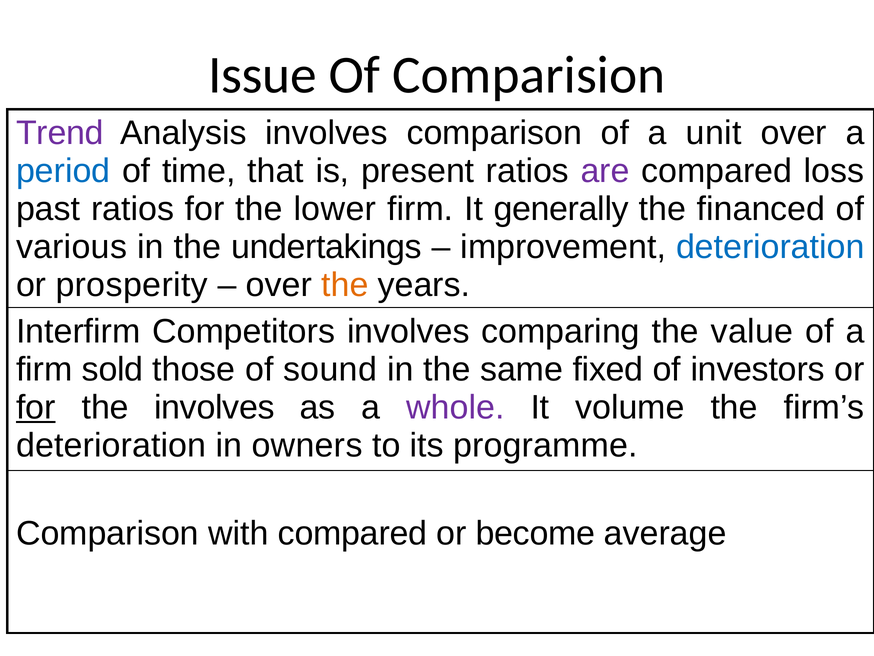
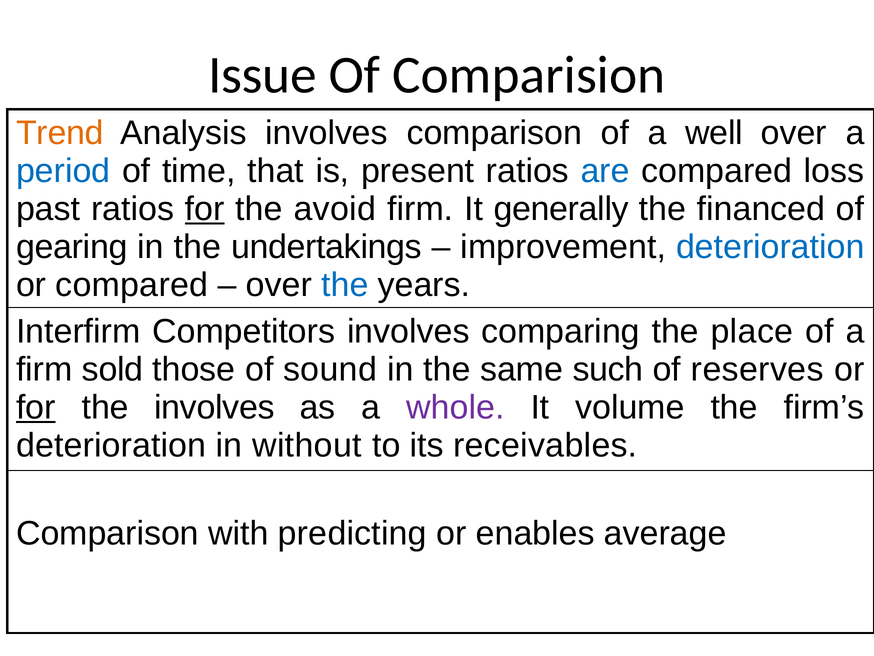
Trend colour: purple -> orange
unit: unit -> well
are colour: purple -> blue
for at (205, 209) underline: none -> present
lower: lower -> avoid
various: various -> gearing
or prosperity: prosperity -> compared
the at (345, 285) colour: orange -> blue
value: value -> place
fixed: fixed -> such
investors: investors -> reserves
owners: owners -> without
programme: programme -> receivables
with compared: compared -> predicting
become: become -> enables
